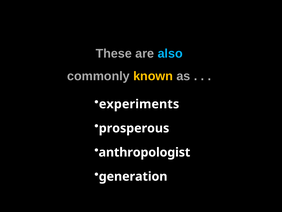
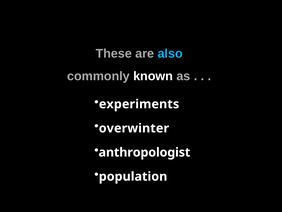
known colour: yellow -> white
prosperous: prosperous -> overwinter
generation: generation -> population
